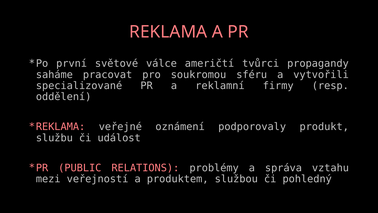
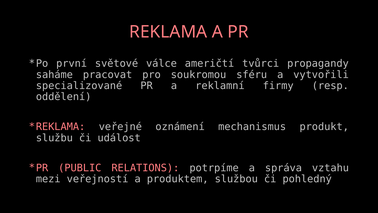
podporovaly: podporovaly -> mechanismus
problémy: problémy -> potrpíme
